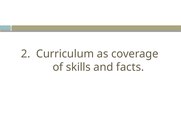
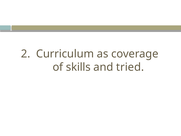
facts: facts -> tried
